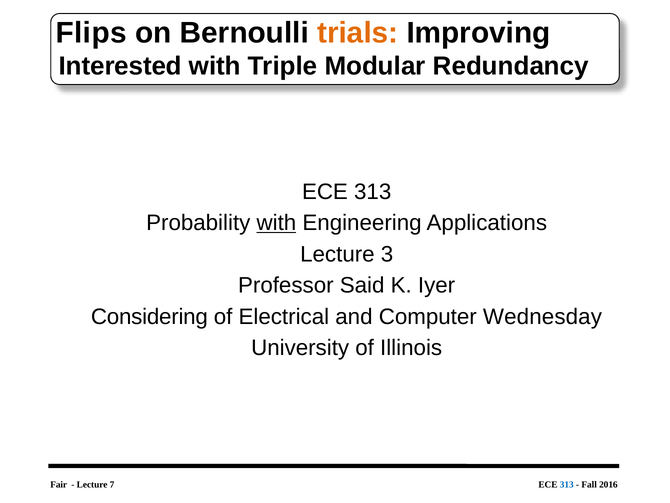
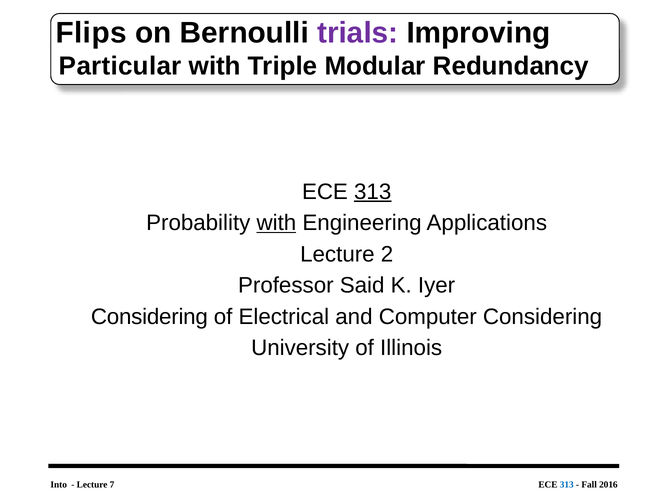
trials colour: orange -> purple
Interested: Interested -> Particular
313 at (373, 191) underline: none -> present
3: 3 -> 2
Computer Wednesday: Wednesday -> Considering
Fair: Fair -> Into
